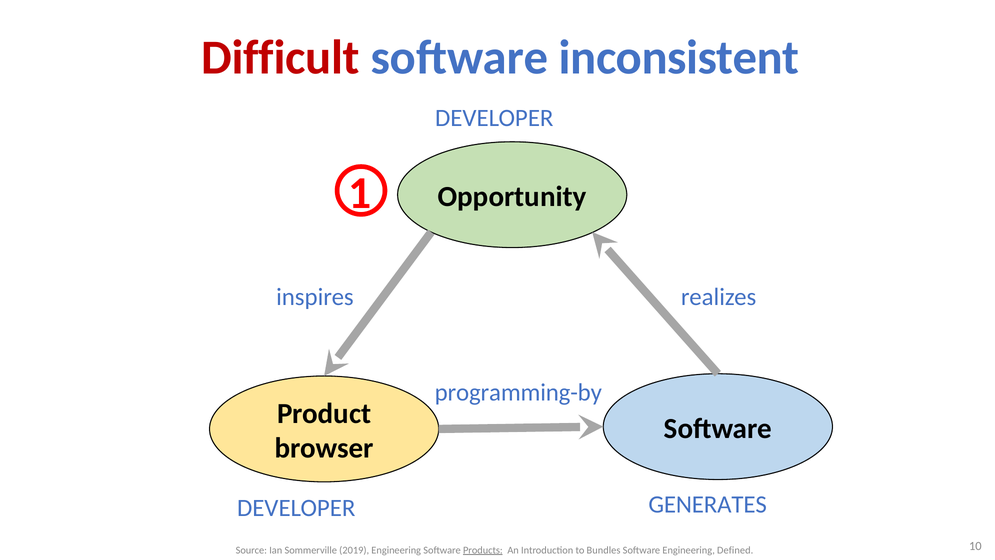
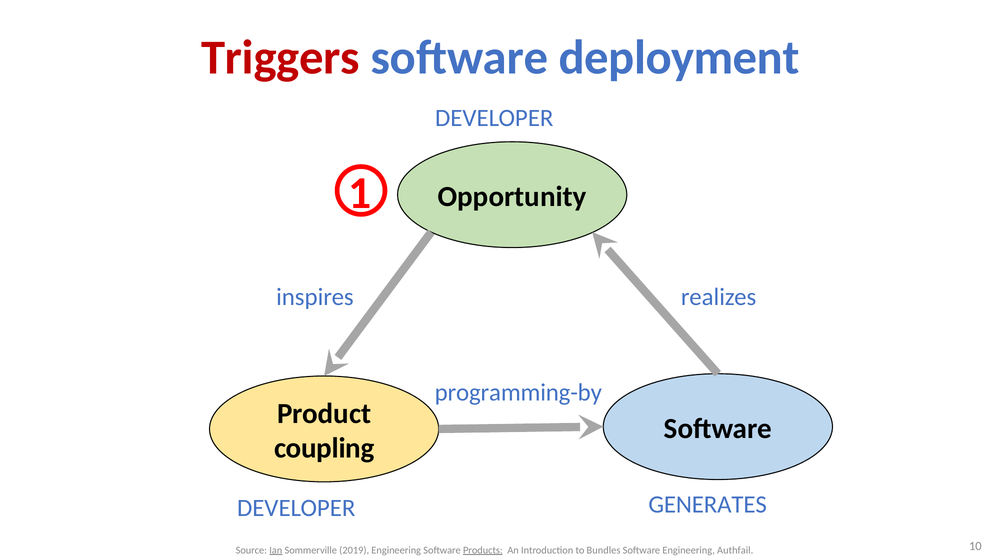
Difficult: Difficult -> Triggers
inconsistent: inconsistent -> deployment
browser: browser -> coupling
Ian underline: none -> present
Defined: Defined -> Authfail
